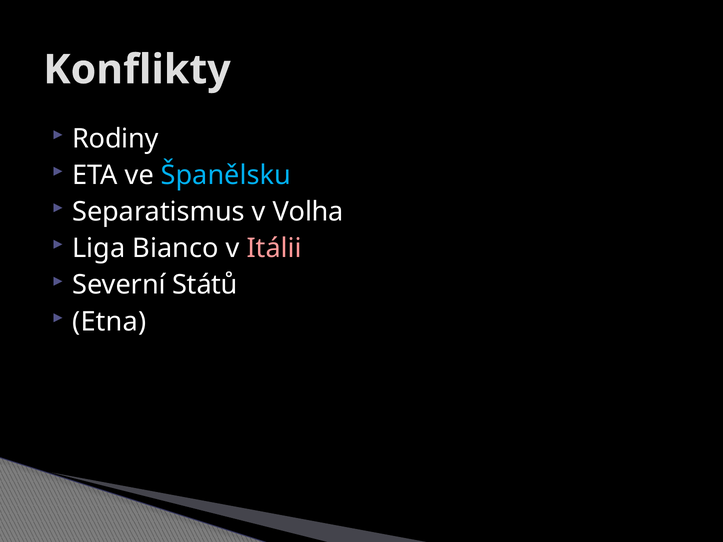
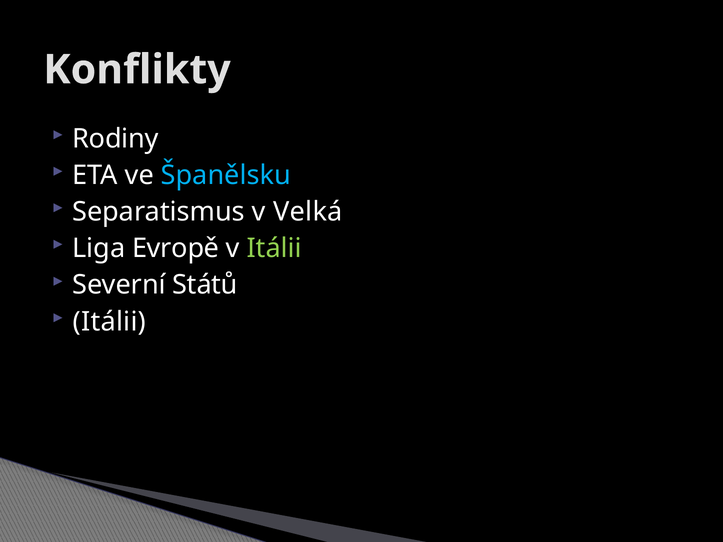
Volha: Volha -> Velká
Bianco: Bianco -> Evropě
Itálii at (274, 249) colour: pink -> light green
Etna at (109, 322): Etna -> Itálii
